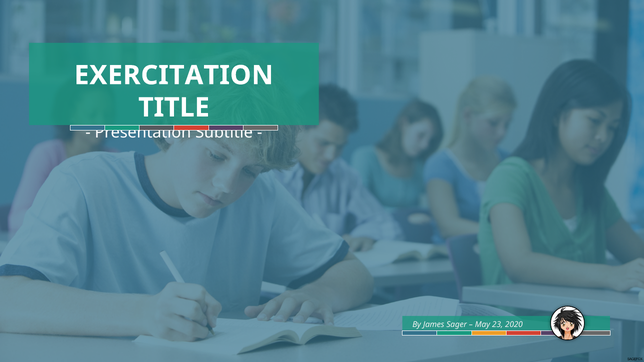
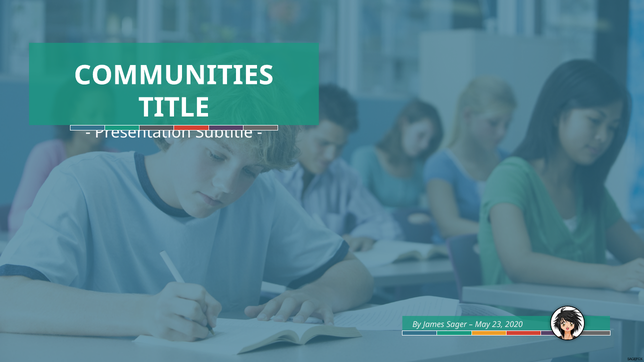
EXERCITATION: EXERCITATION -> COMMUNITIES
